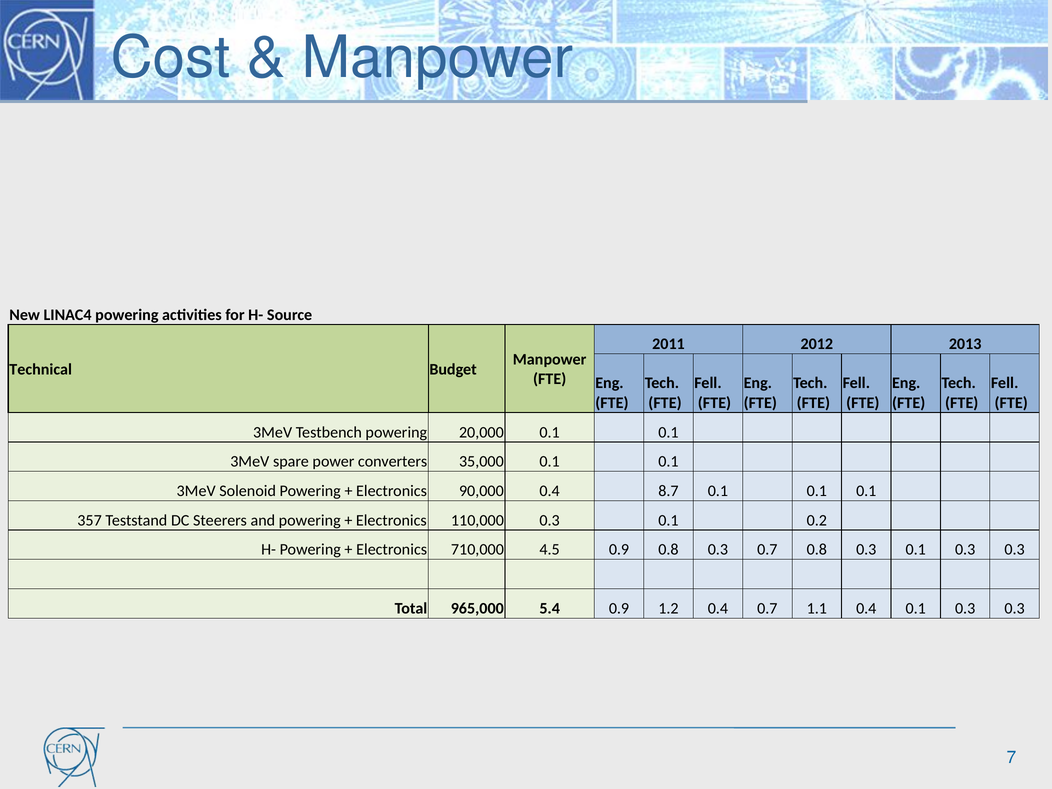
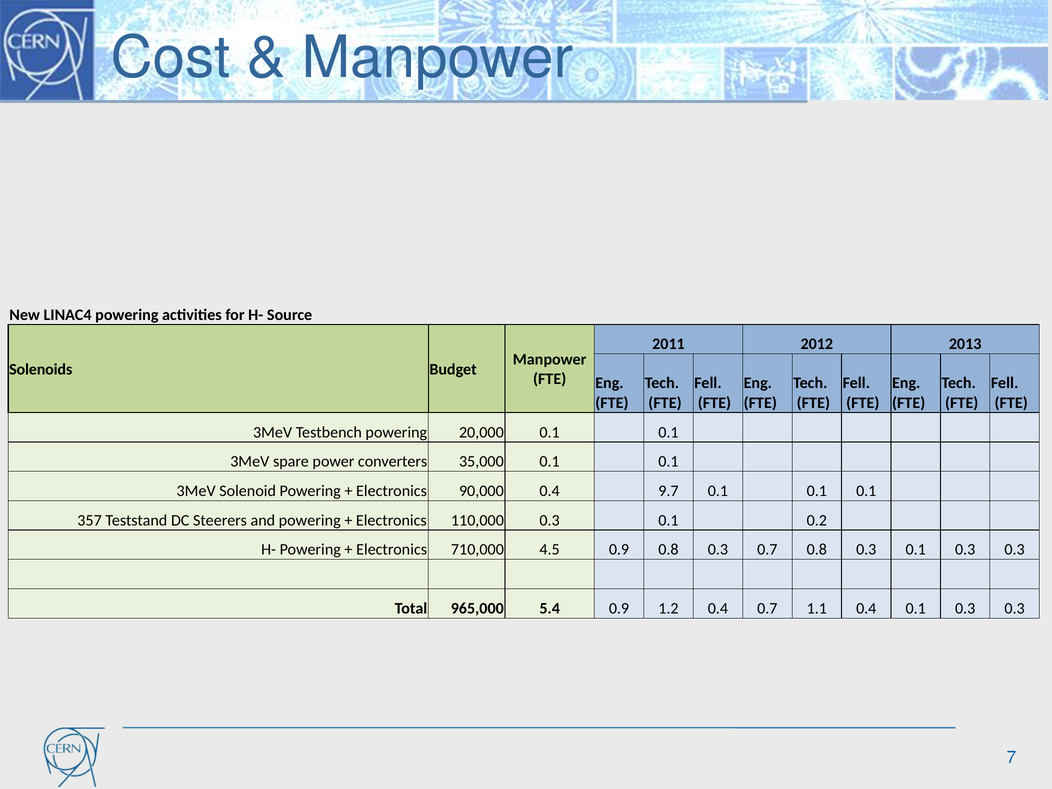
Technical: Technical -> Solenoids
8.7: 8.7 -> 9.7
